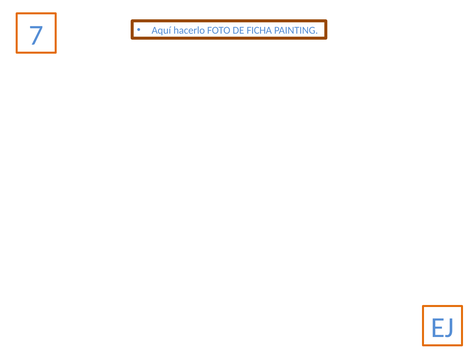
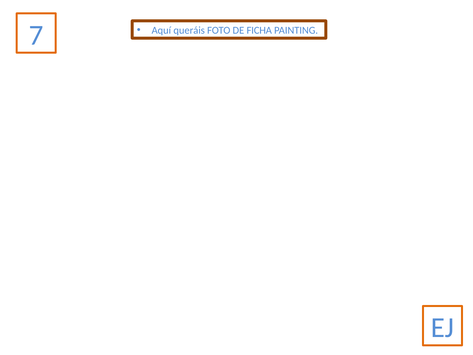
hacerlo: hacerlo -> queráis
